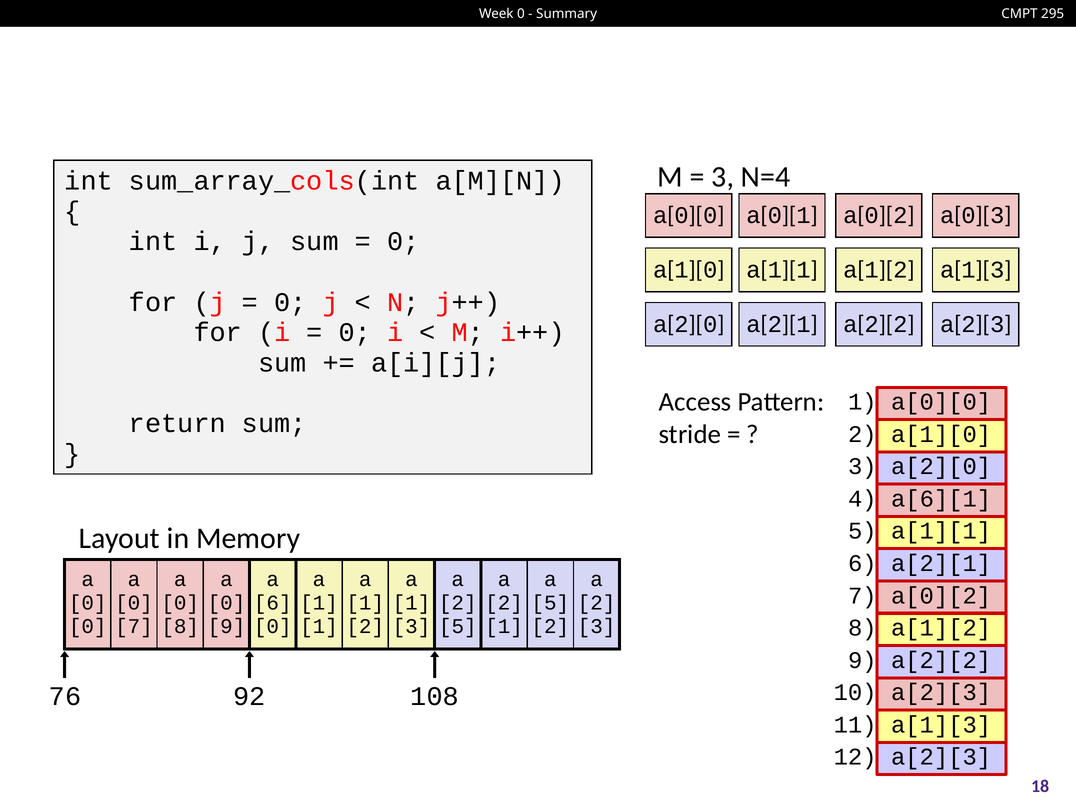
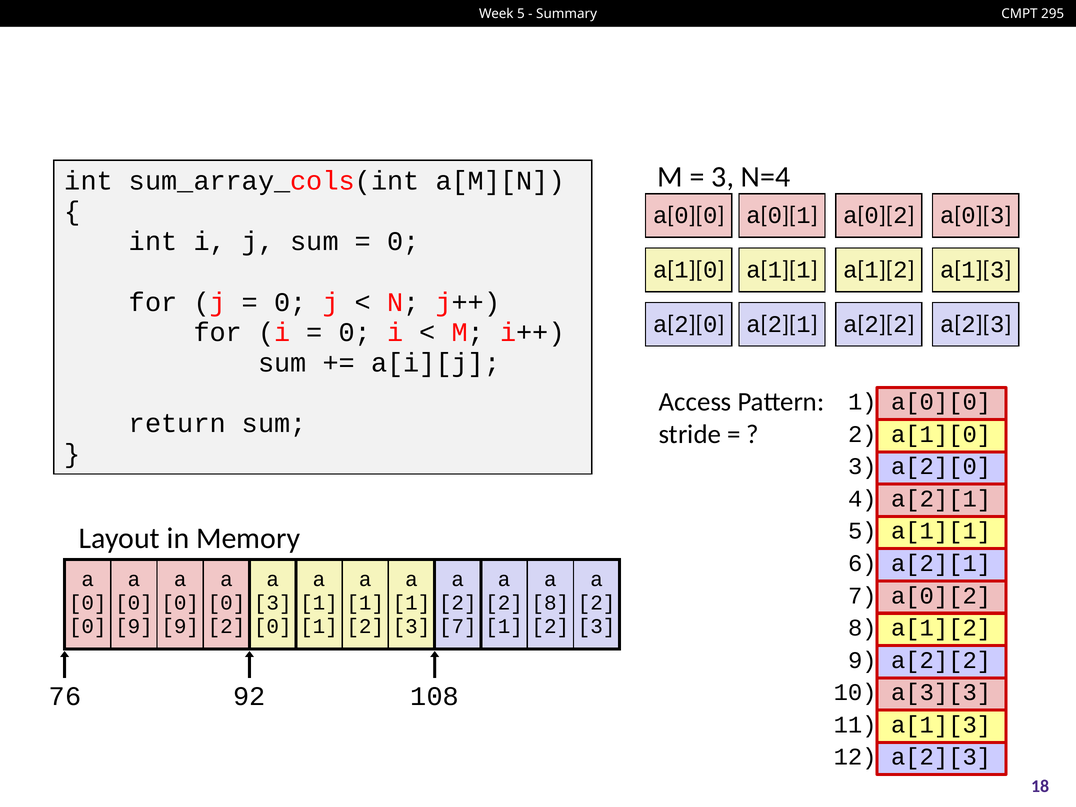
0 at (521, 14): 0 -> 5
4 a[6][1: a[6][1 -> a[2][1
6 at (273, 603): 6 -> 3
5 at (550, 603): 5 -> 8
7 at (134, 626): 7 -> 9
8 at (180, 626): 8 -> 9
9 at (226, 626): 9 -> 2
5 at (458, 626): 5 -> 7
10 a[2][3: a[2][3 -> a[3][3
